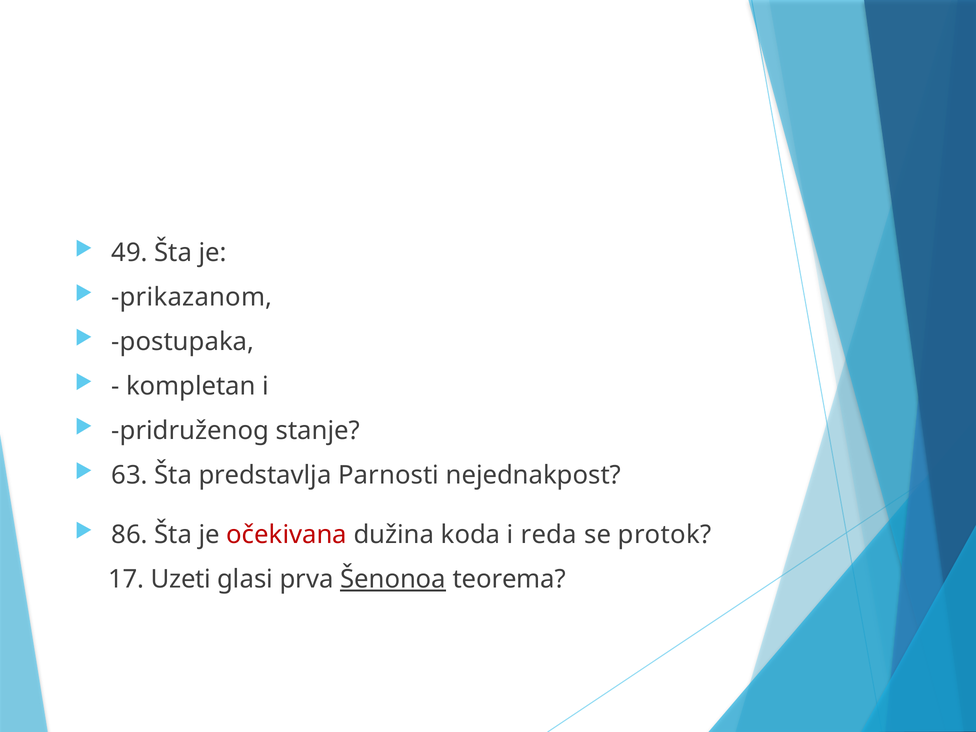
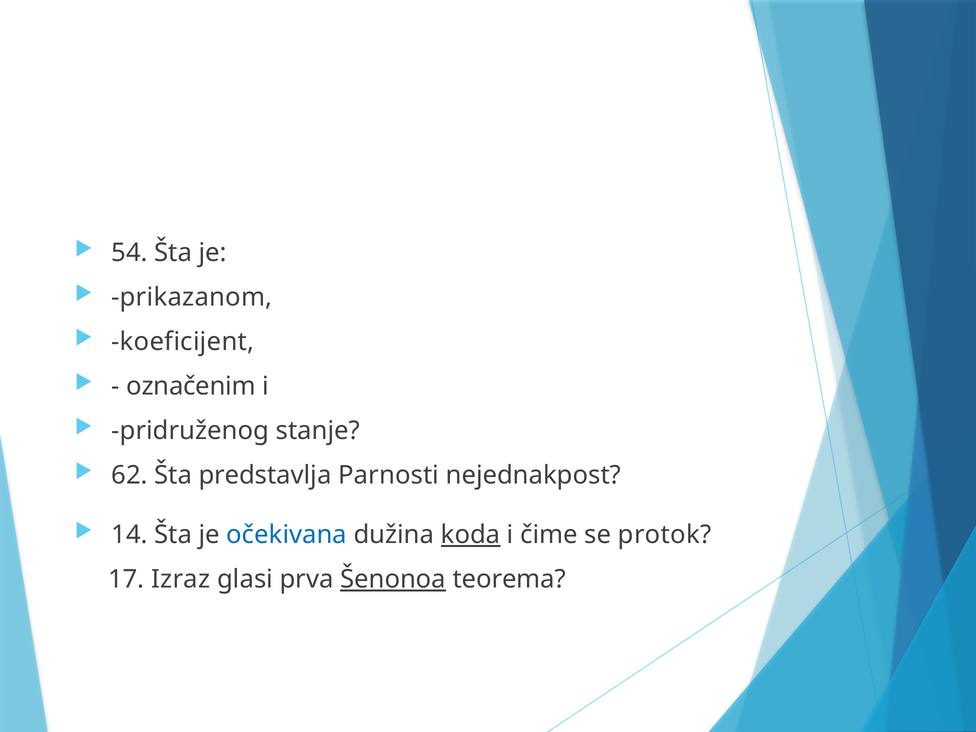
49: 49 -> 54
postupaka: postupaka -> koeficijent
kompletan: kompletan -> označenim
63: 63 -> 62
86: 86 -> 14
očekivana colour: red -> blue
koda underline: none -> present
reda: reda -> čime
Uzeti: Uzeti -> Izraz
